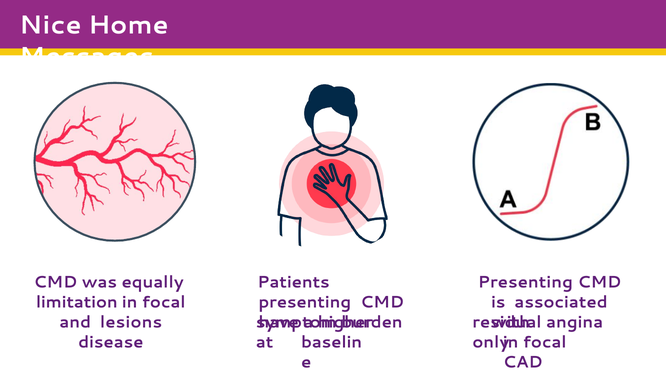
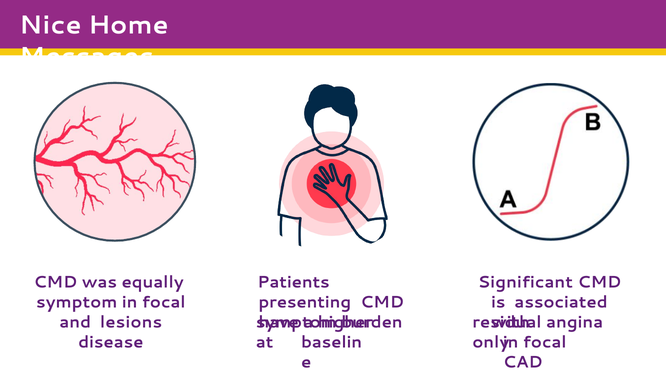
Presenting at (525, 282): Presenting -> Significant
limitation at (77, 302): limitation -> symptom
